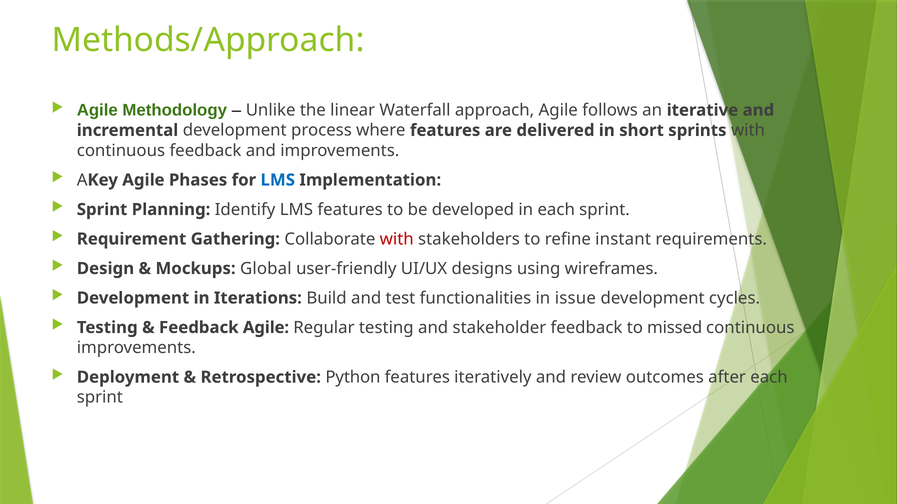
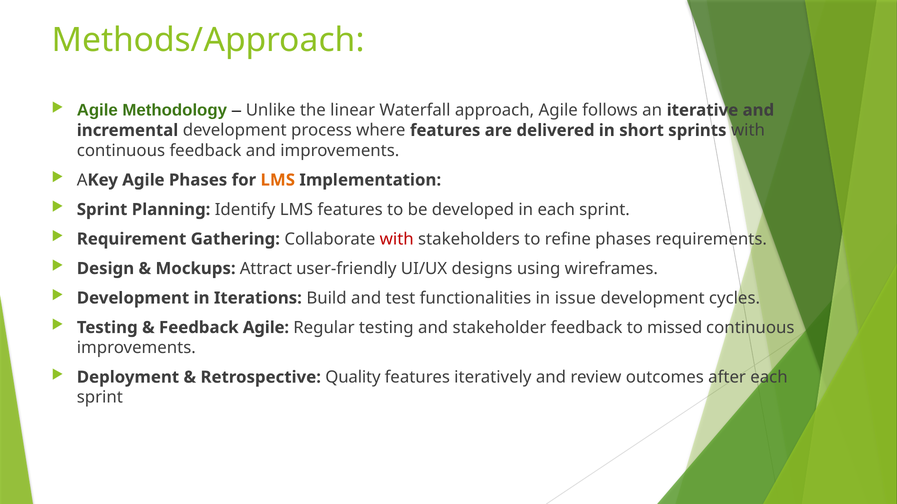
LMS at (278, 180) colour: blue -> orange
refine instant: instant -> phases
Global: Global -> Attract
Python: Python -> Quality
